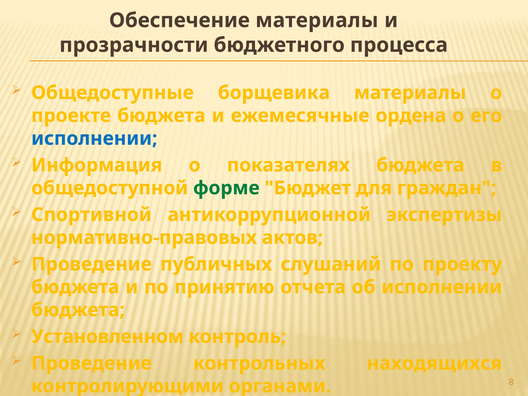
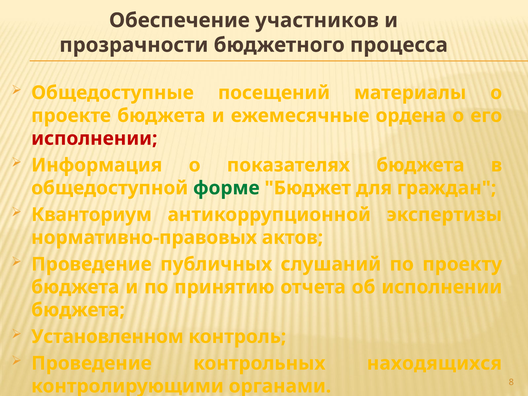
Обеспечение материалы: материалы -> участников
борщевика: борщевика -> посещений
исполнении at (94, 138) colour: blue -> red
Спортивной: Спортивной -> Кванториум
